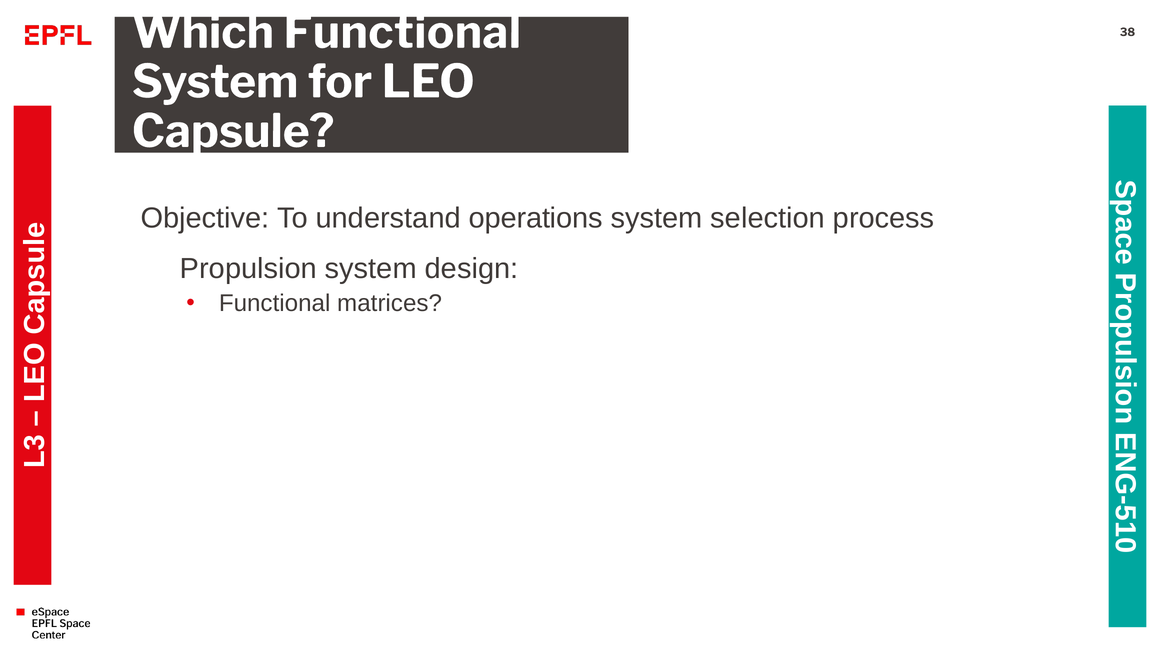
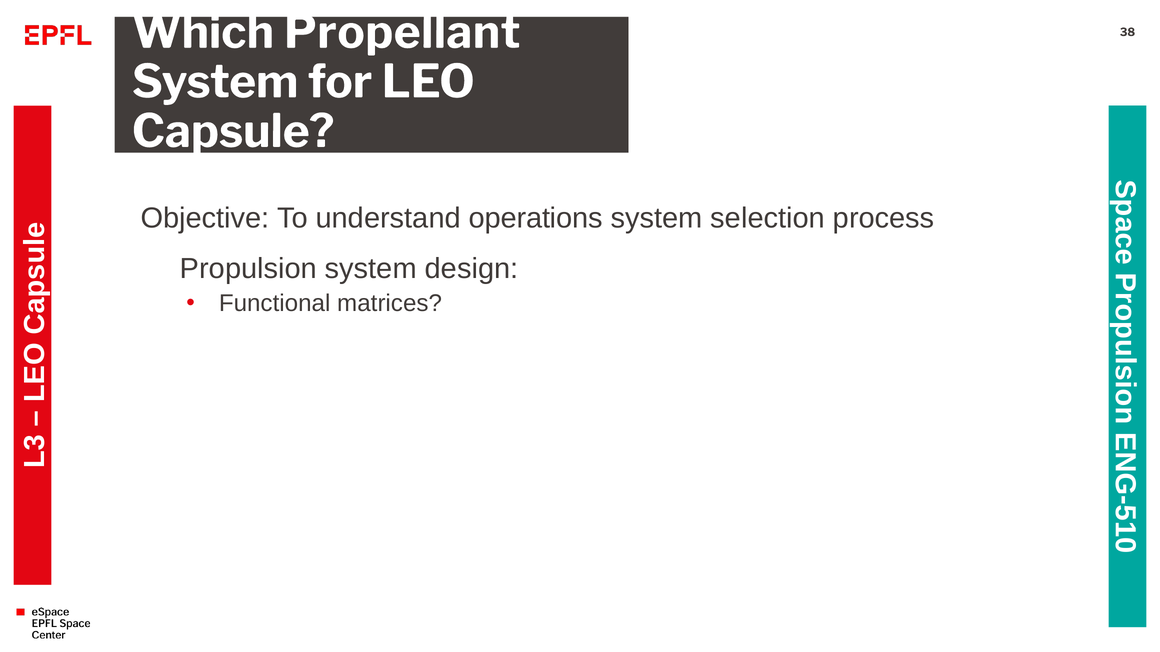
Which Functional: Functional -> Propellant
